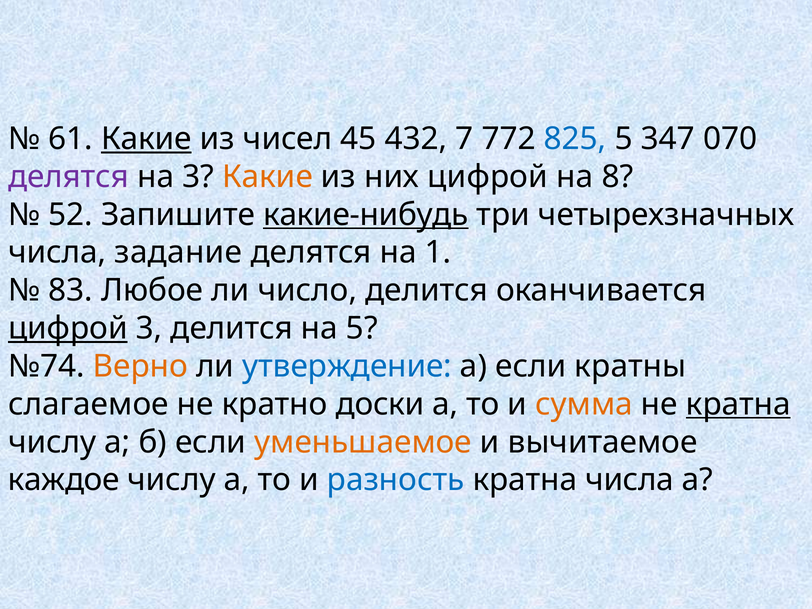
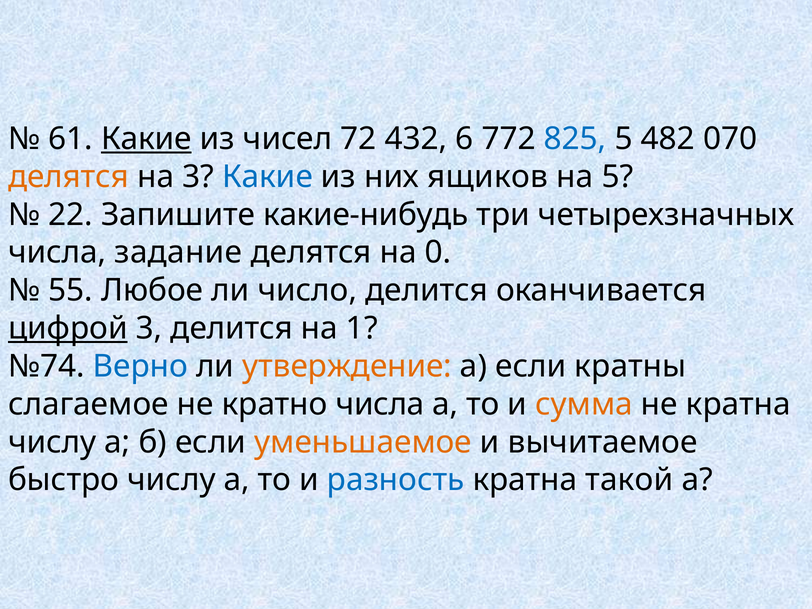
45: 45 -> 72
7: 7 -> 6
347: 347 -> 482
делятся at (69, 177) colour: purple -> orange
Какие at (267, 177) colour: orange -> blue
них цифрой: цифрой -> ящиков
на 8: 8 -> 5
52: 52 -> 22
какие-нибудь underline: present -> none
1: 1 -> 0
83: 83 -> 55
на 5: 5 -> 1
Верно colour: orange -> blue
утверждение colour: blue -> orange
кратно доски: доски -> числа
кратна at (738, 404) underline: present -> none
каждое: каждое -> быстро
кратна числа: числа -> такой
